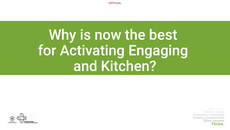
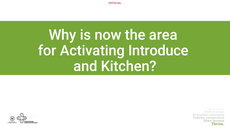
best: best -> area
Engaging: Engaging -> Introduce
